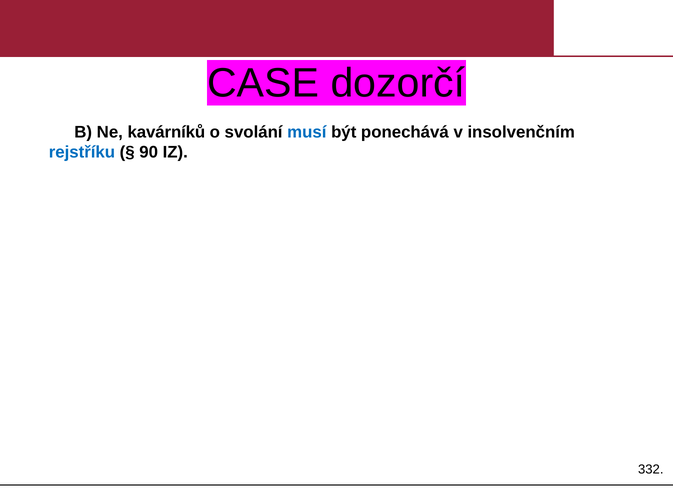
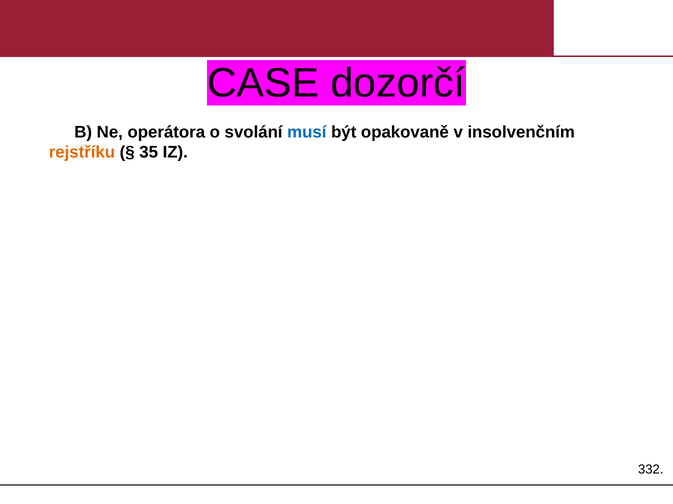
kavárníků: kavárníků -> operátora
ponechává: ponechává -> opakovaně
rejstříku colour: blue -> orange
90: 90 -> 35
